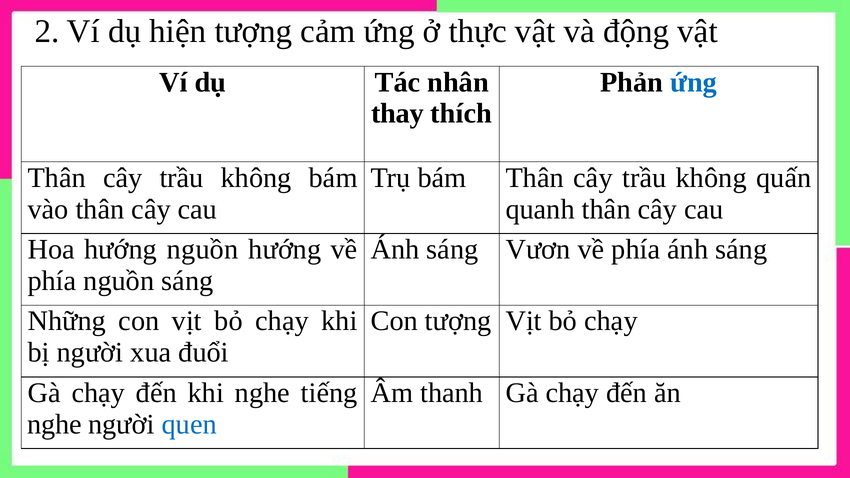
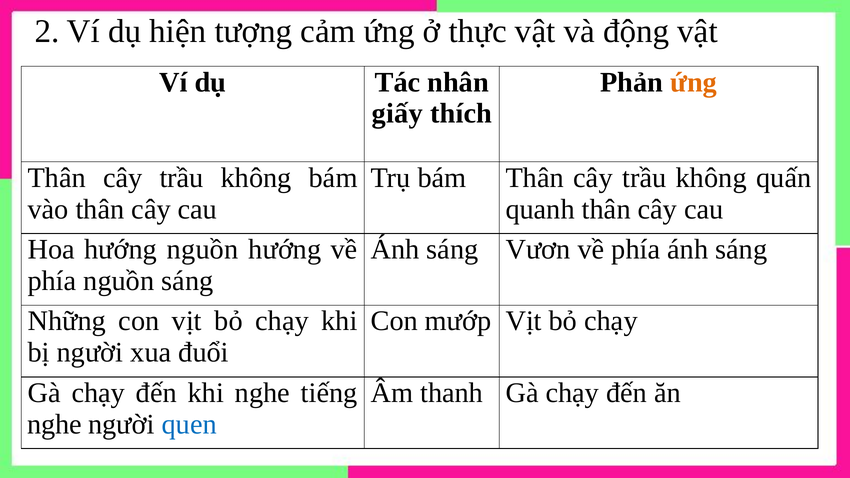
ứng at (694, 82) colour: blue -> orange
thay: thay -> giấy
Con tượng: tượng -> mướp
